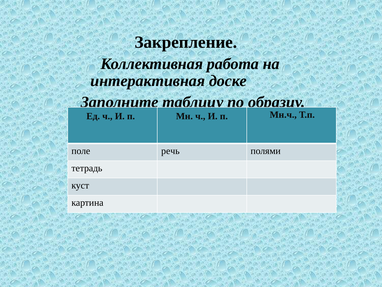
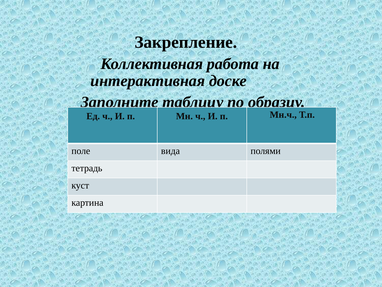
речь: речь -> вида
